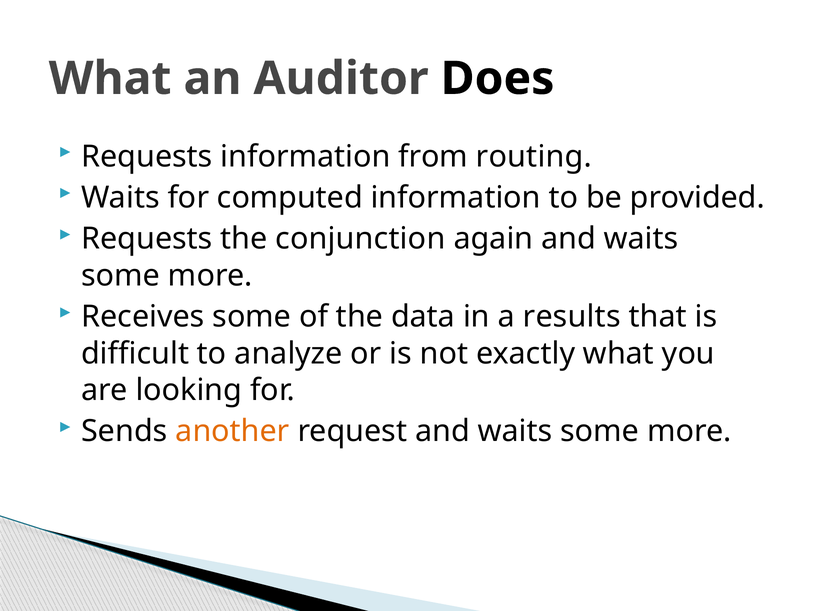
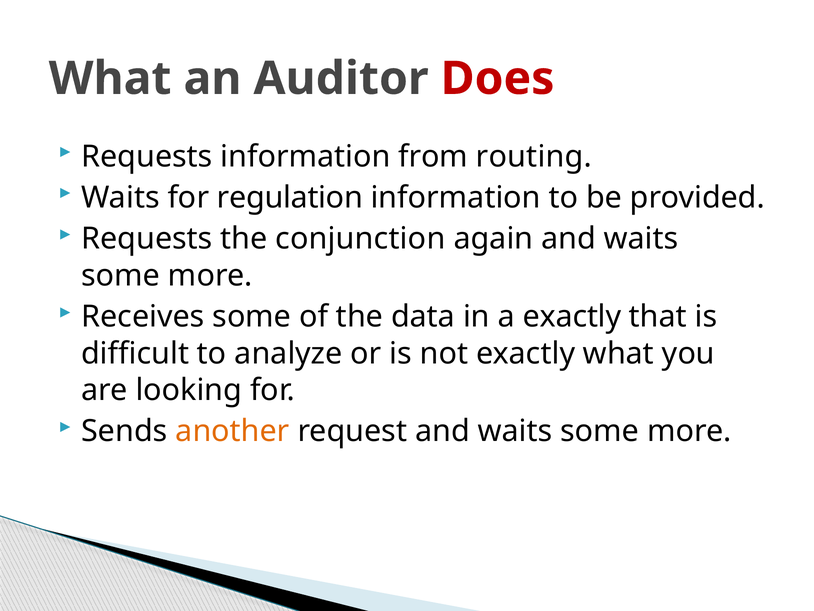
Does colour: black -> red
computed: computed -> regulation
a results: results -> exactly
